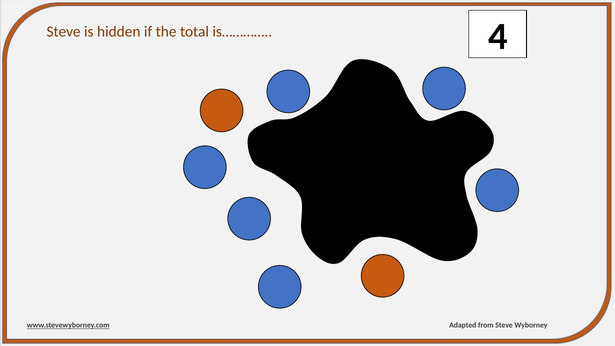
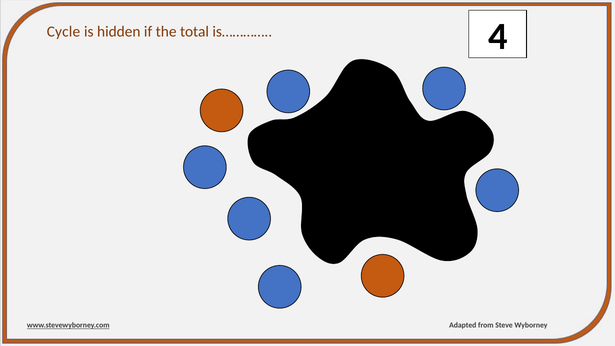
Steve at (64, 32): Steve -> Cycle
